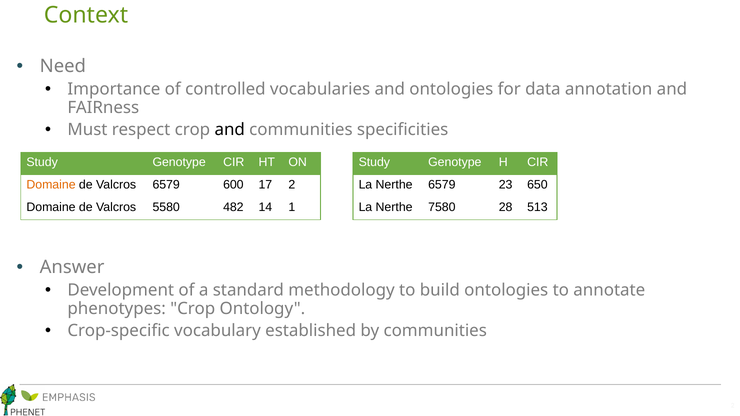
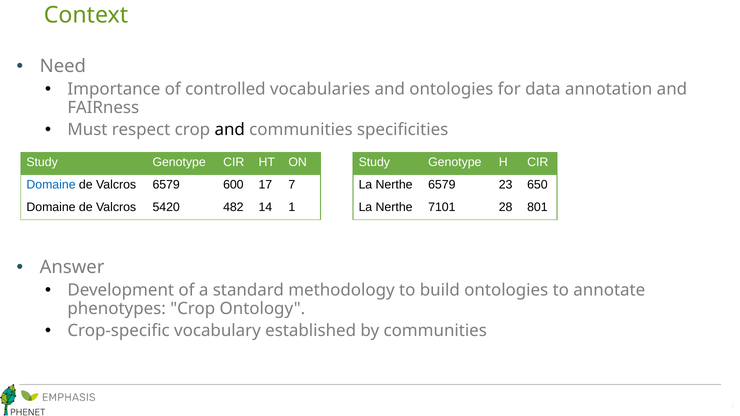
Domaine at (51, 185) colour: orange -> blue
17 2: 2 -> 7
5580: 5580 -> 5420
7580: 7580 -> 7101
513: 513 -> 801
